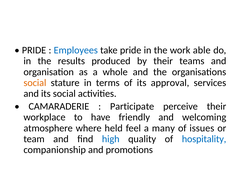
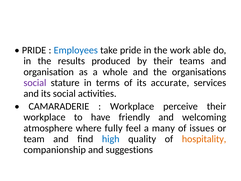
social at (35, 83) colour: orange -> purple
approval: approval -> accurate
Participate at (132, 106): Participate -> Workplace
held: held -> fully
hospitality colour: blue -> orange
promotions: promotions -> suggestions
